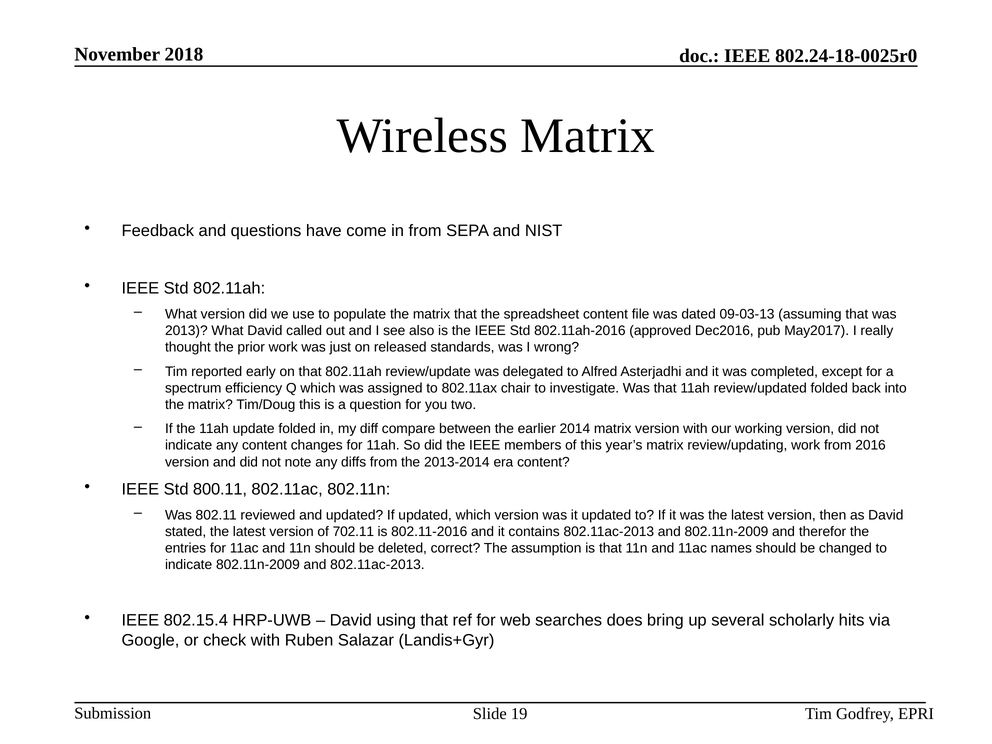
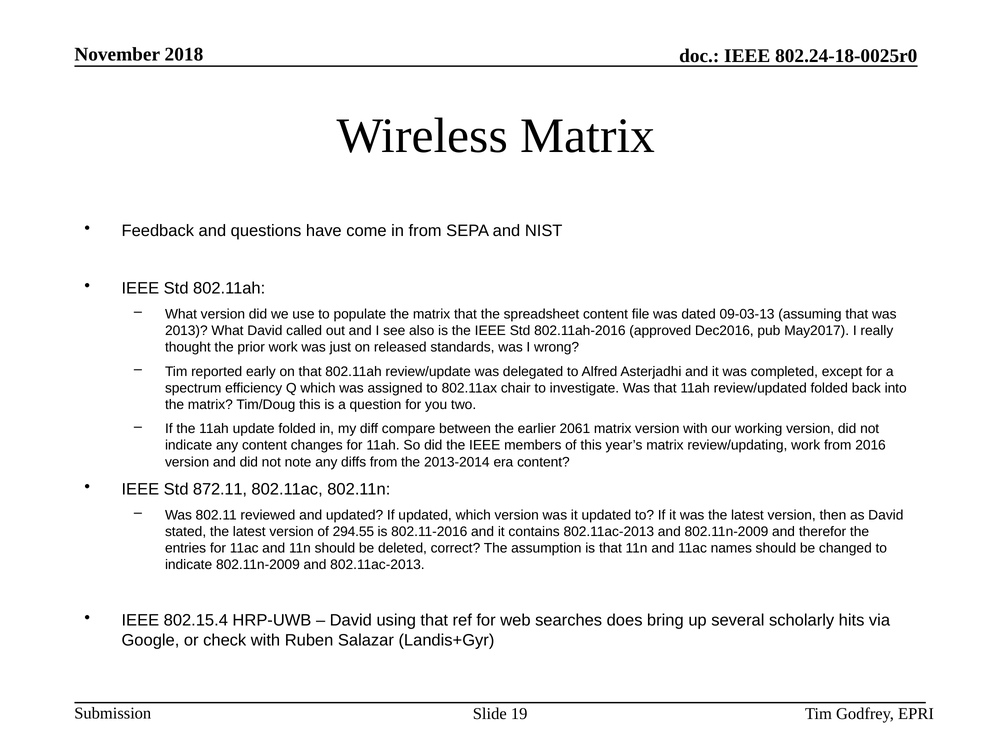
2014: 2014 -> 2061
800.11: 800.11 -> 872.11
702.11: 702.11 -> 294.55
